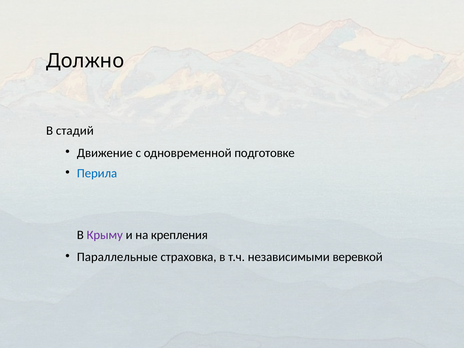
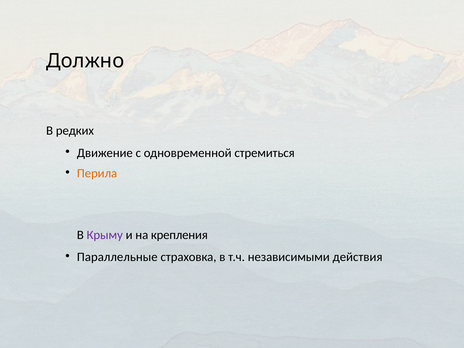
стадий: стадий -> редких
подготовке: подготовке -> стремиться
Перила colour: blue -> orange
веревкой: веревкой -> действия
